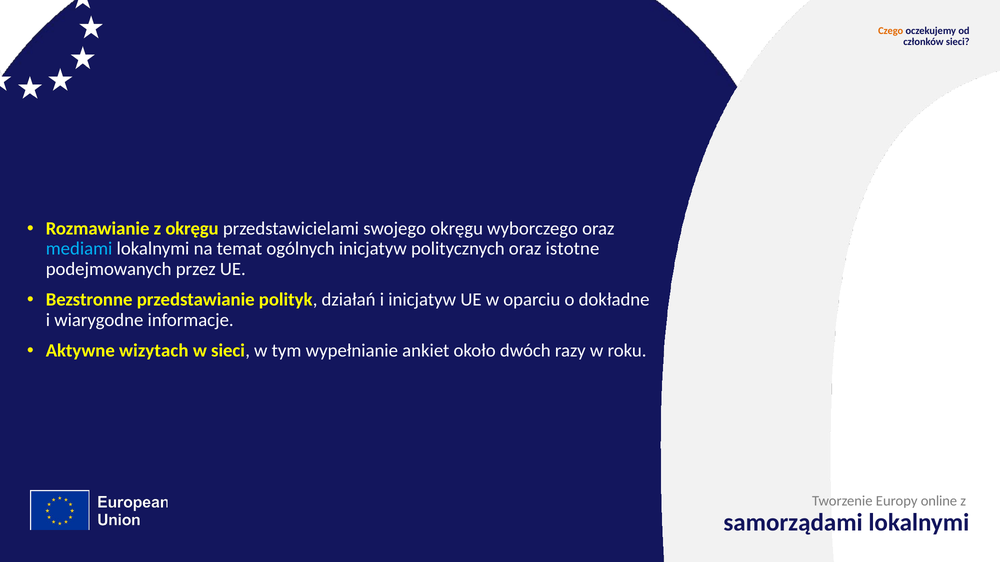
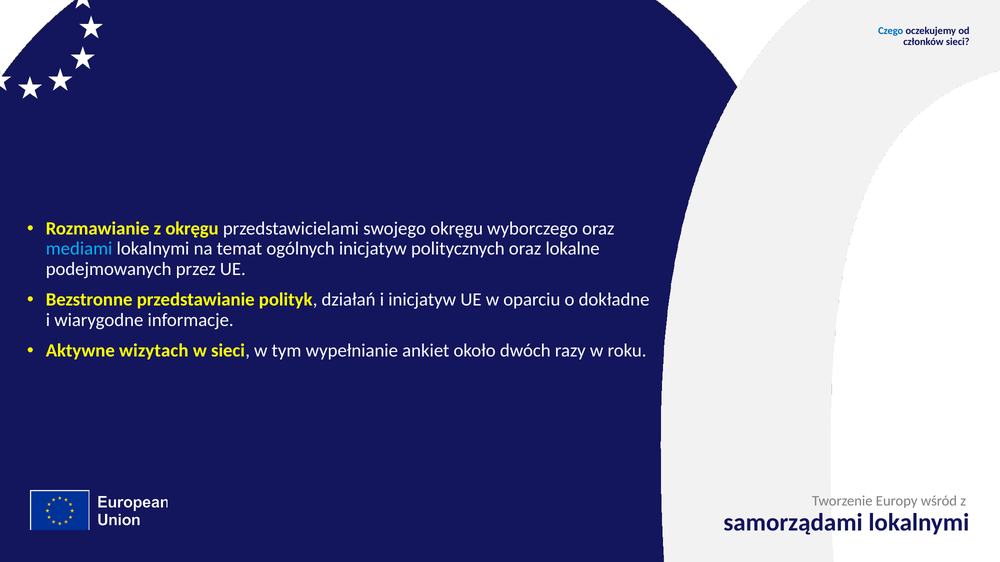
Czego colour: orange -> blue
istotne: istotne -> lokalne
online: online -> wśród
